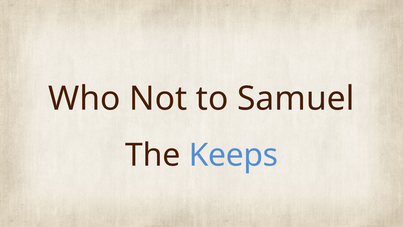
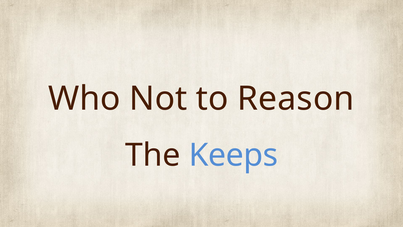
Samuel: Samuel -> Reason
